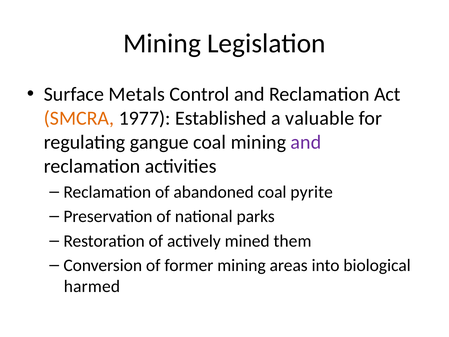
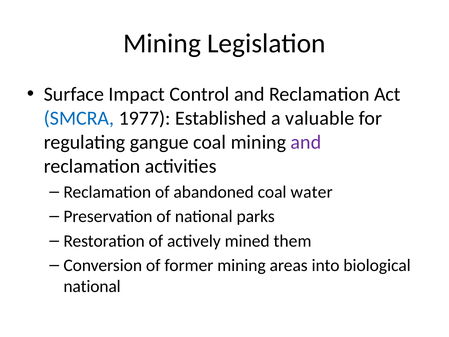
Metals: Metals -> Impact
SMCRA colour: orange -> blue
pyrite: pyrite -> water
harmed at (92, 286): harmed -> national
